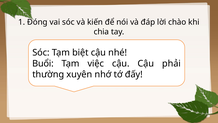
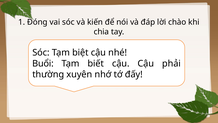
việc: việc -> biết
